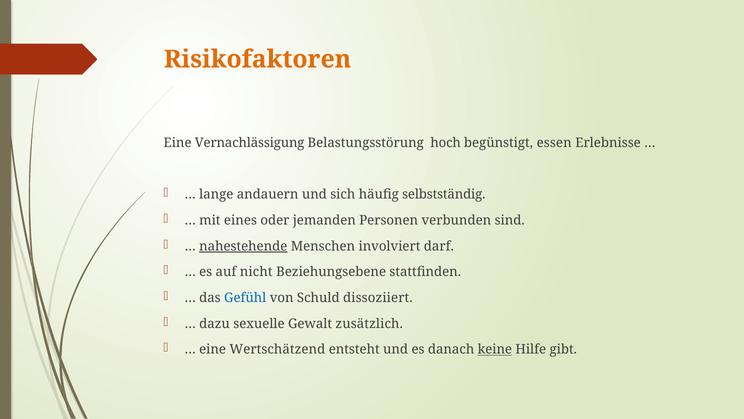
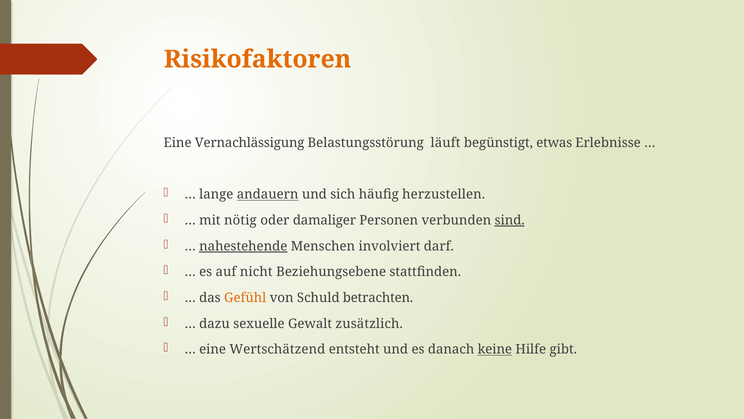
hoch: hoch -> läuft
essen: essen -> etwas
andauern underline: none -> present
selbstständig: selbstständig -> herzustellen
eines: eines -> nötig
jemanden: jemanden -> damaliger
sind underline: none -> present
Gefühl colour: blue -> orange
dissoziiert: dissoziiert -> betrachten
